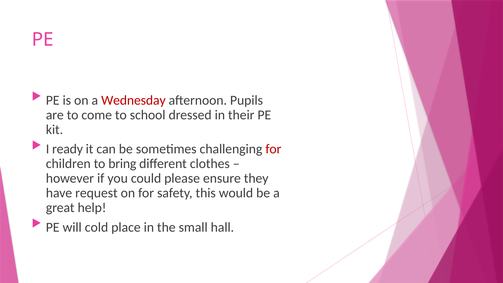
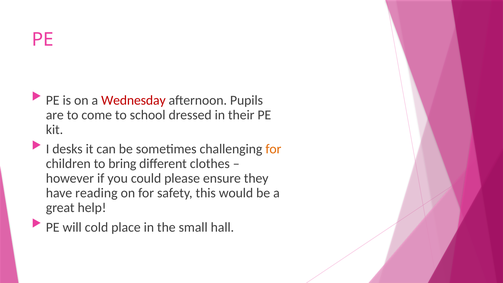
ready: ready -> desks
for at (273, 149) colour: red -> orange
request: request -> reading
